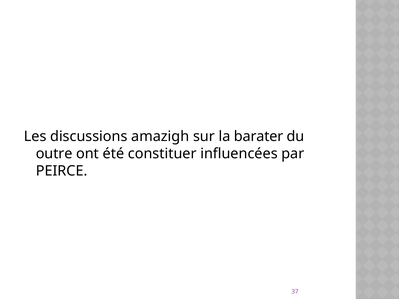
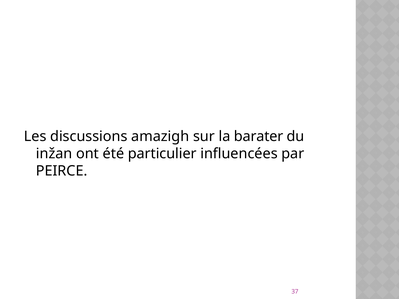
outre: outre -> inžan
constituer: constituer -> particulier
